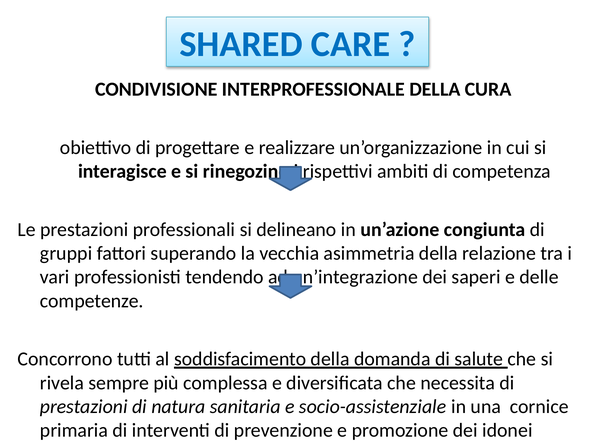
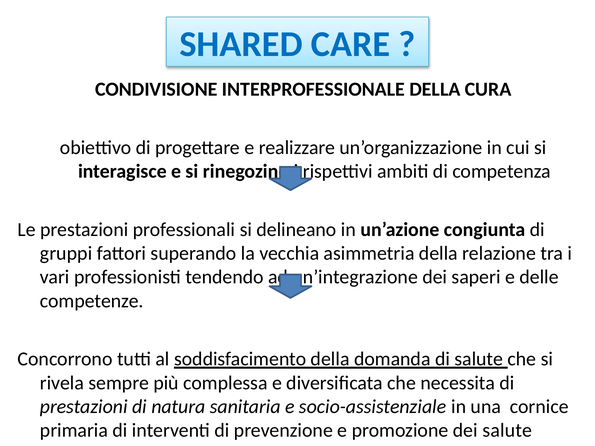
dei idonei: idonei -> salute
